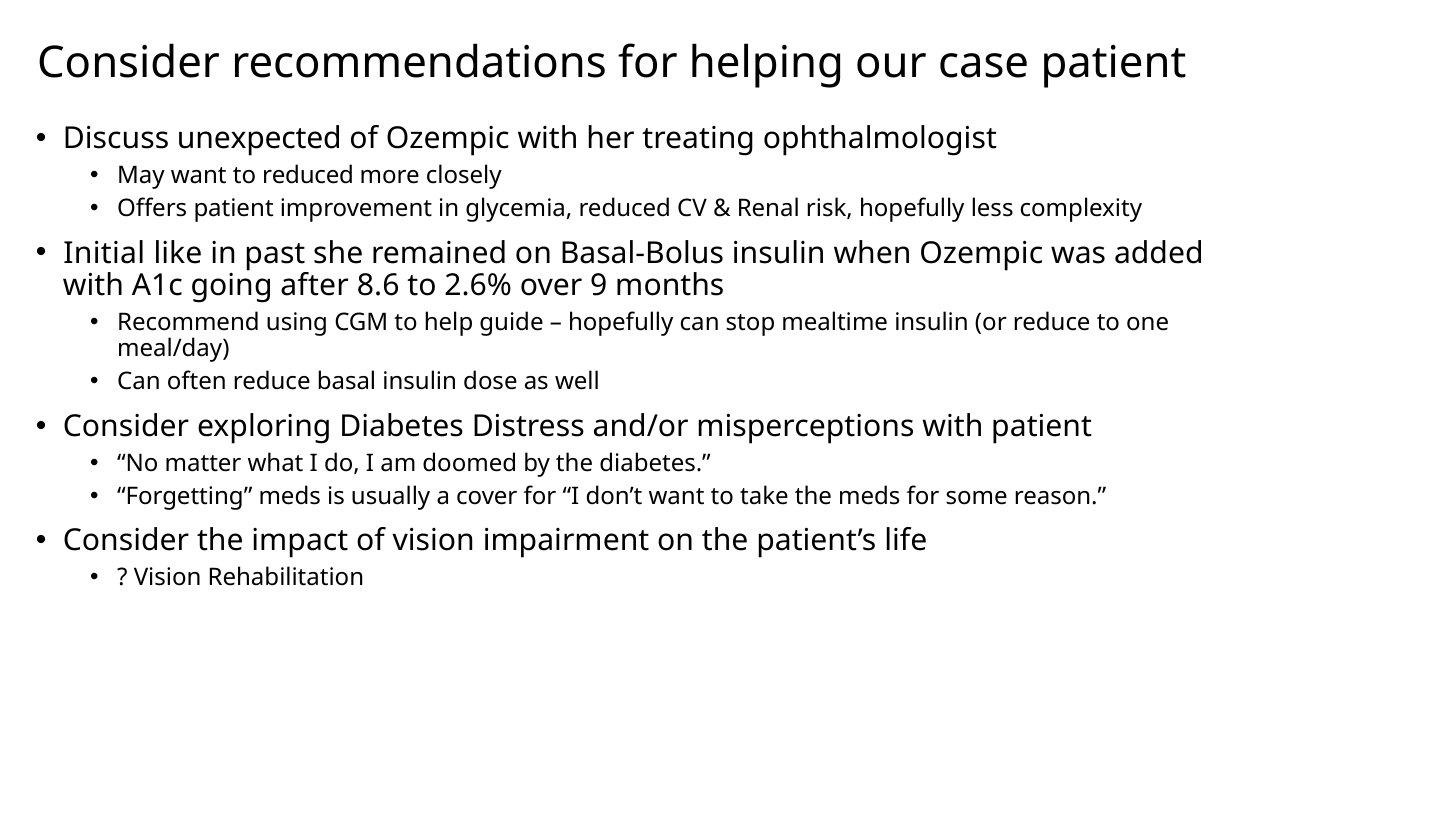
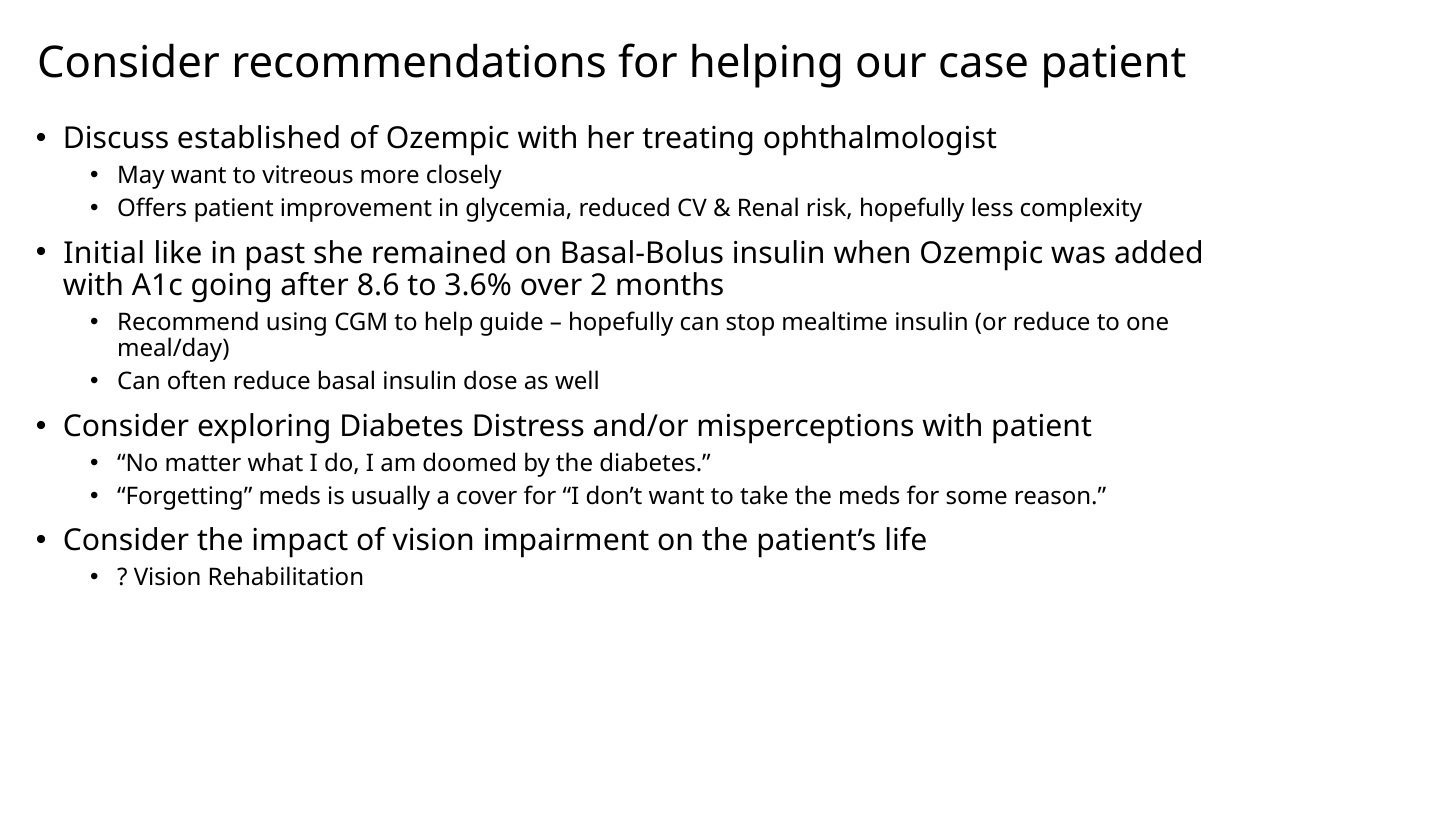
unexpected: unexpected -> established
to reduced: reduced -> vitreous
2.6%: 2.6% -> 3.6%
9: 9 -> 2
